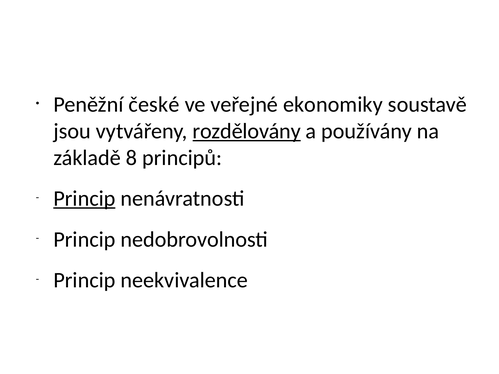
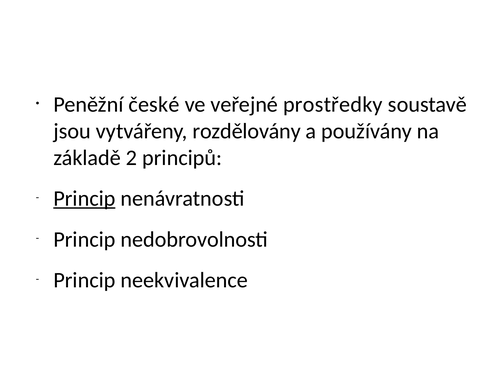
ekonomiky: ekonomiky -> prostředky
rozdělovány underline: present -> none
8: 8 -> 2
